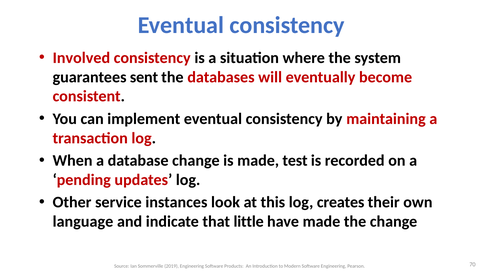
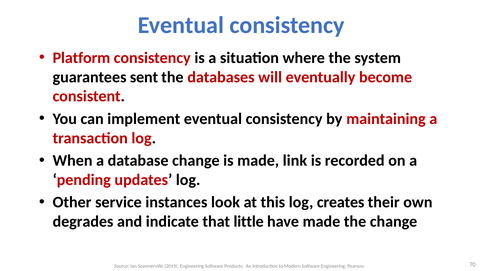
Involved: Involved -> Platform
test: test -> link
language: language -> degrades
